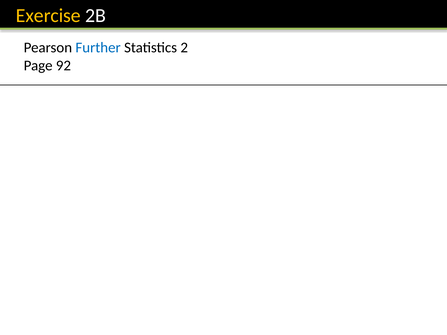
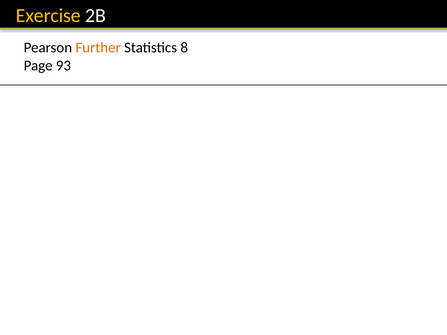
Further colour: blue -> orange
2: 2 -> 8
92: 92 -> 93
